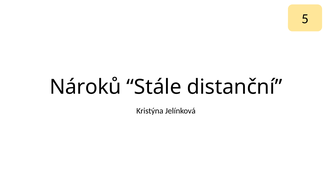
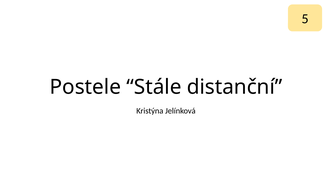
Nároků: Nároků -> Postele
